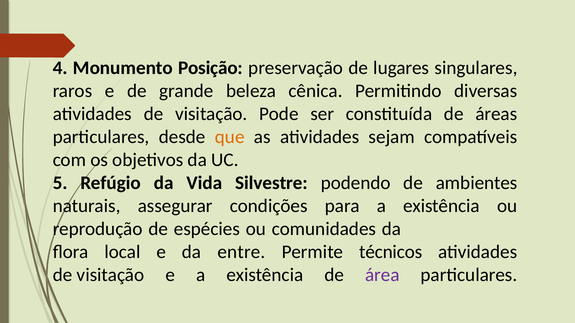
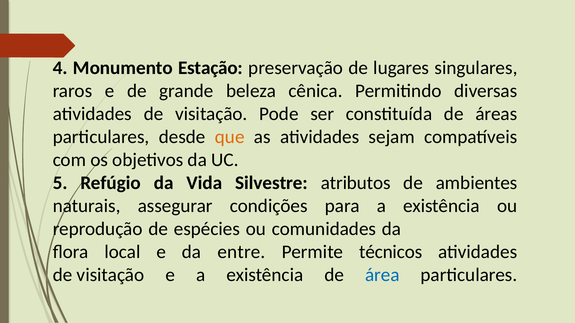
Posição: Posição -> Estação
podendo: podendo -> atributos
área colour: purple -> blue
